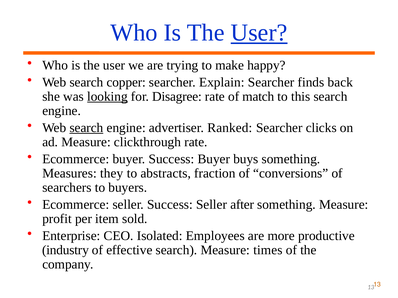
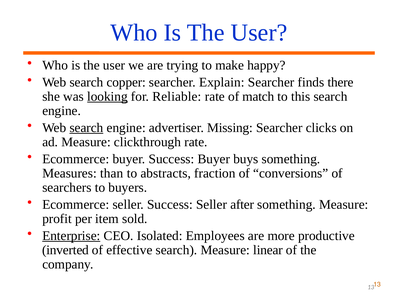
User at (259, 33) underline: present -> none
back: back -> there
Disagree: Disagree -> Reliable
Ranked: Ranked -> Missing
they: they -> than
Enterprise underline: none -> present
industry: industry -> inverted
times: times -> linear
